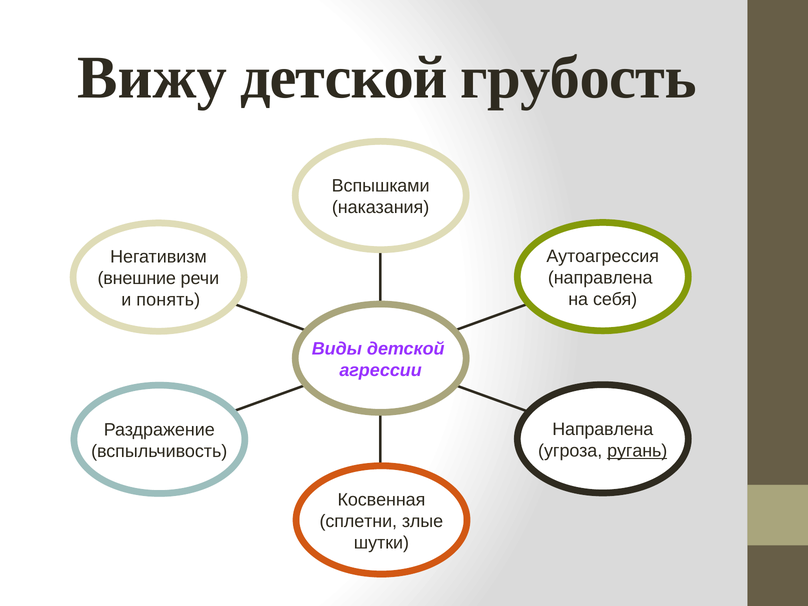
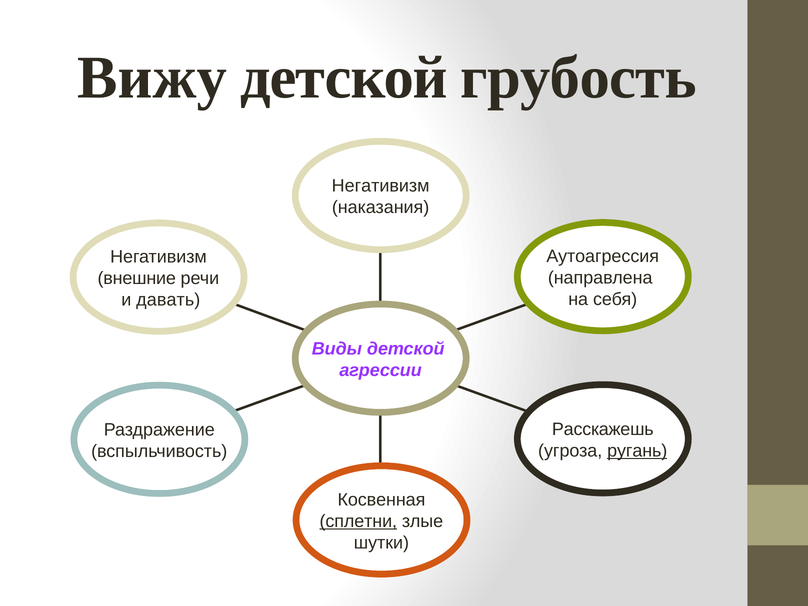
Вспышками at (381, 186): Вспышками -> Негативизм
понять: понять -> давать
Направлена at (603, 429): Направлена -> Расскажешь
сплетни underline: none -> present
